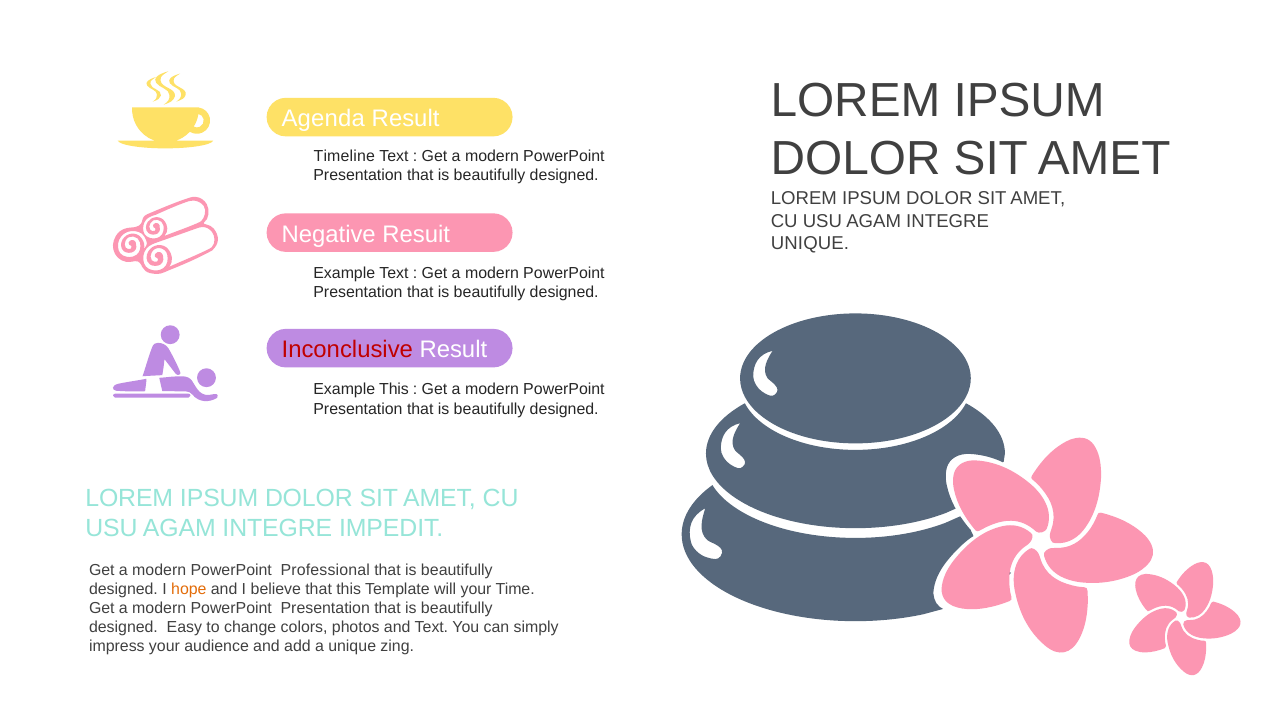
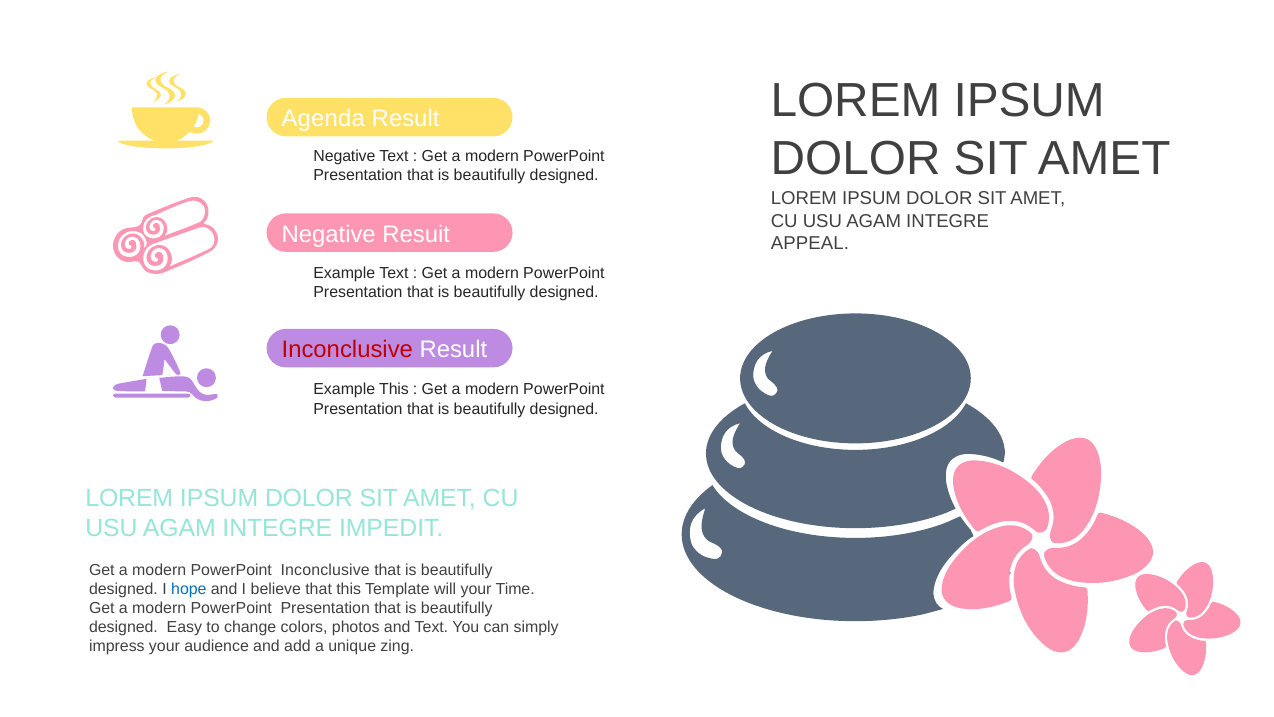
Timeline at (344, 156): Timeline -> Negative
UNIQUE at (810, 243): UNIQUE -> APPEAL
PowerPoint Professional: Professional -> Inconclusive
hope colour: orange -> blue
